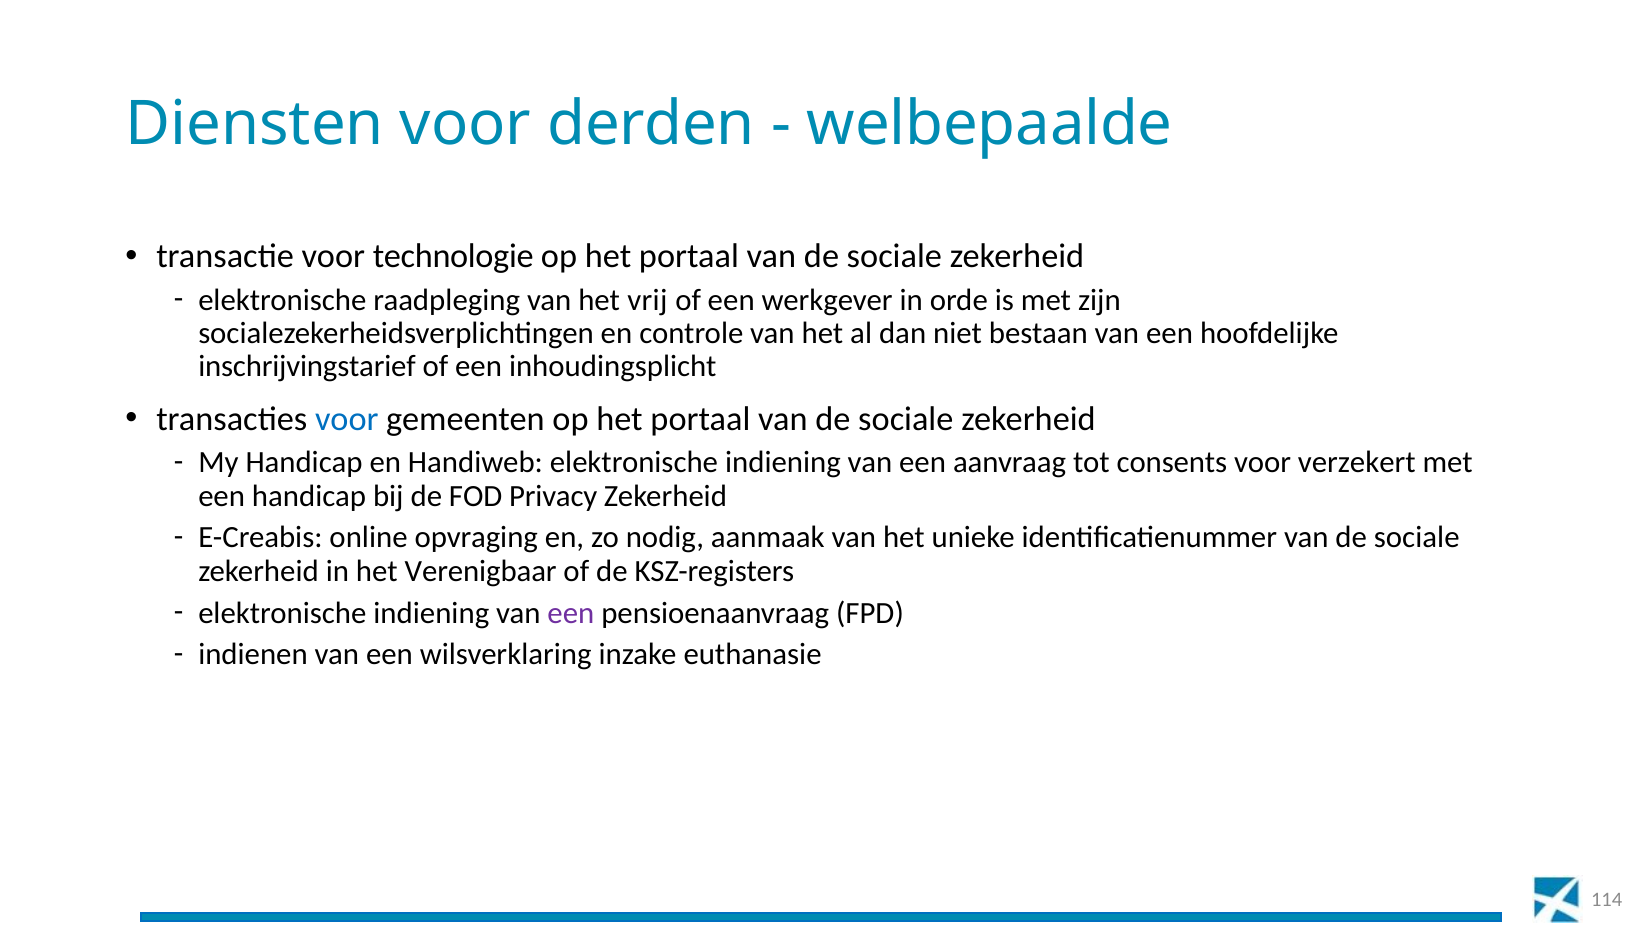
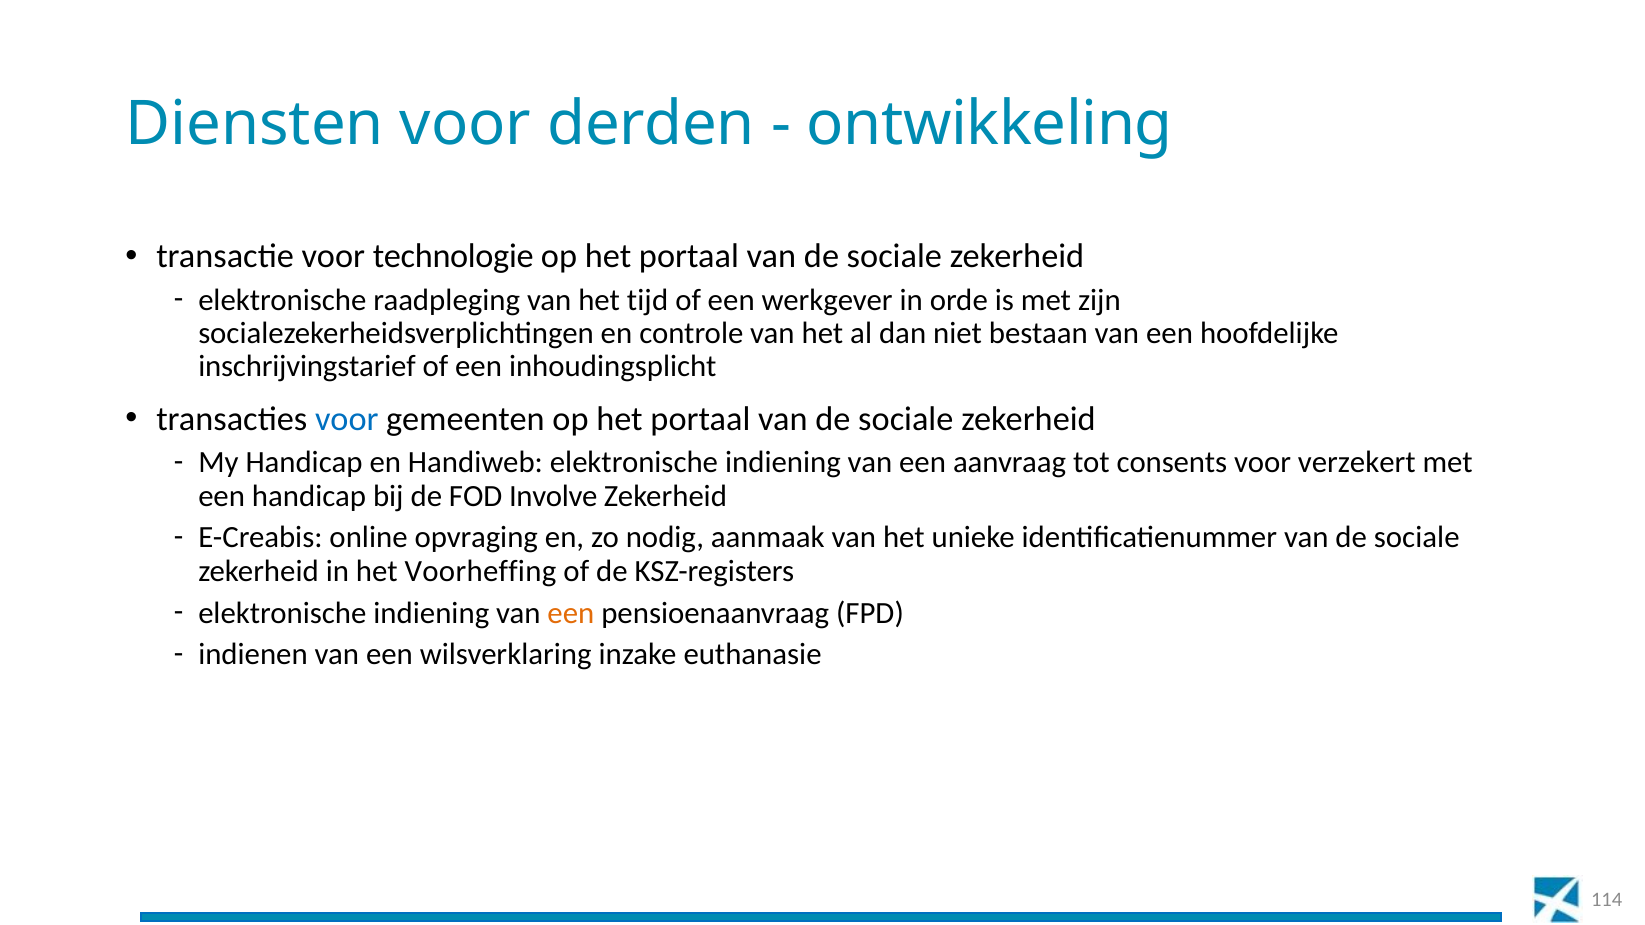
welbepaalde: welbepaalde -> ontwikkeling
vrij: vrij -> tijd
Privacy: Privacy -> Involve
Verenigbaar: Verenigbaar -> Voorheffing
een at (571, 613) colour: purple -> orange
